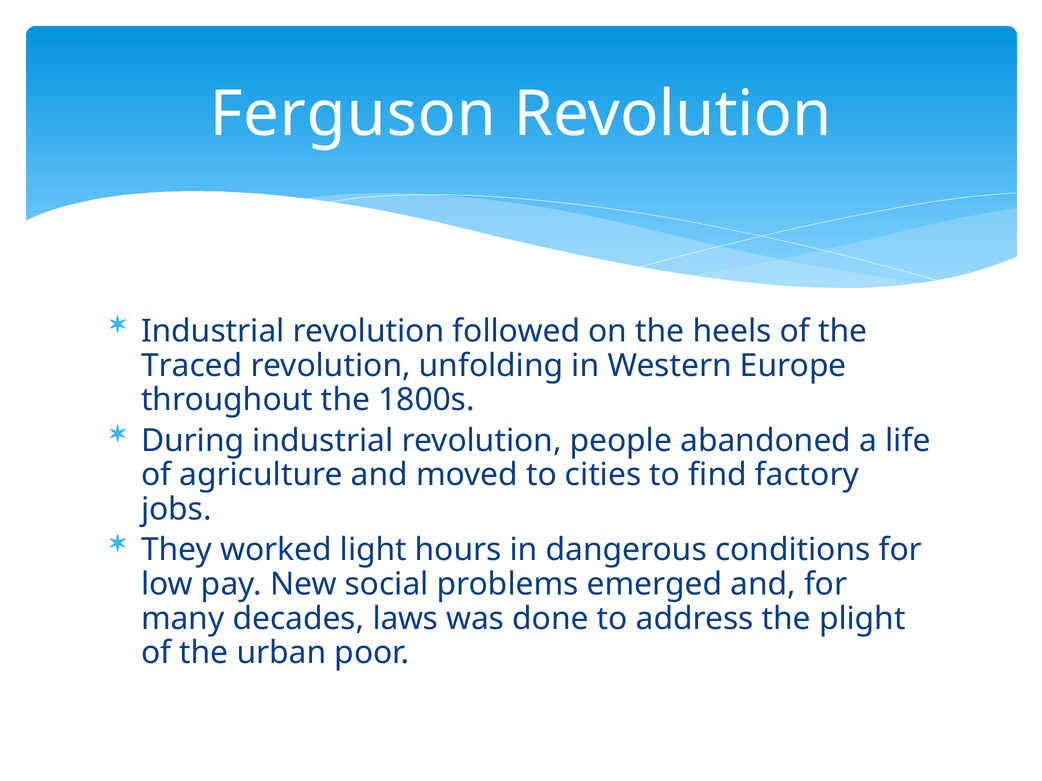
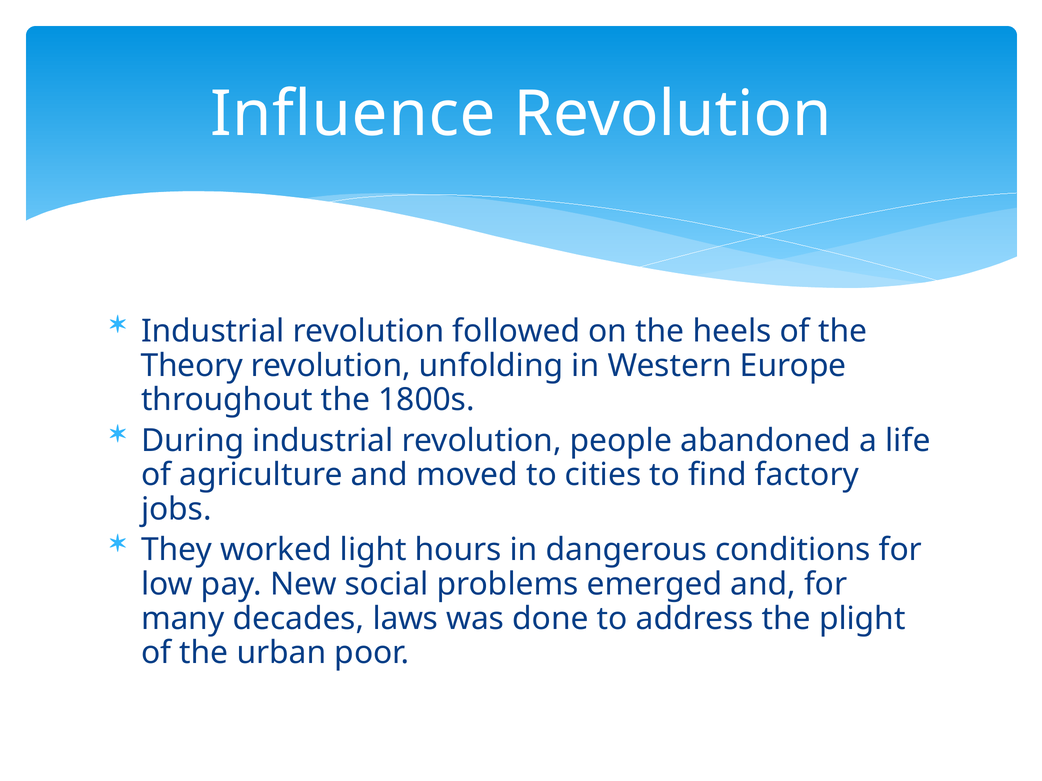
Ferguson: Ferguson -> Influence
Traced: Traced -> Theory
